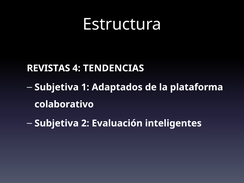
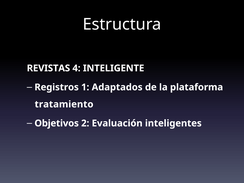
TENDENCIAS: TENDENCIAS -> INTELIGENTE
Subjetiva at (57, 87): Subjetiva -> Registros
colaborativo: colaborativo -> tratamiento
Subjetiva at (57, 123): Subjetiva -> Objetivos
